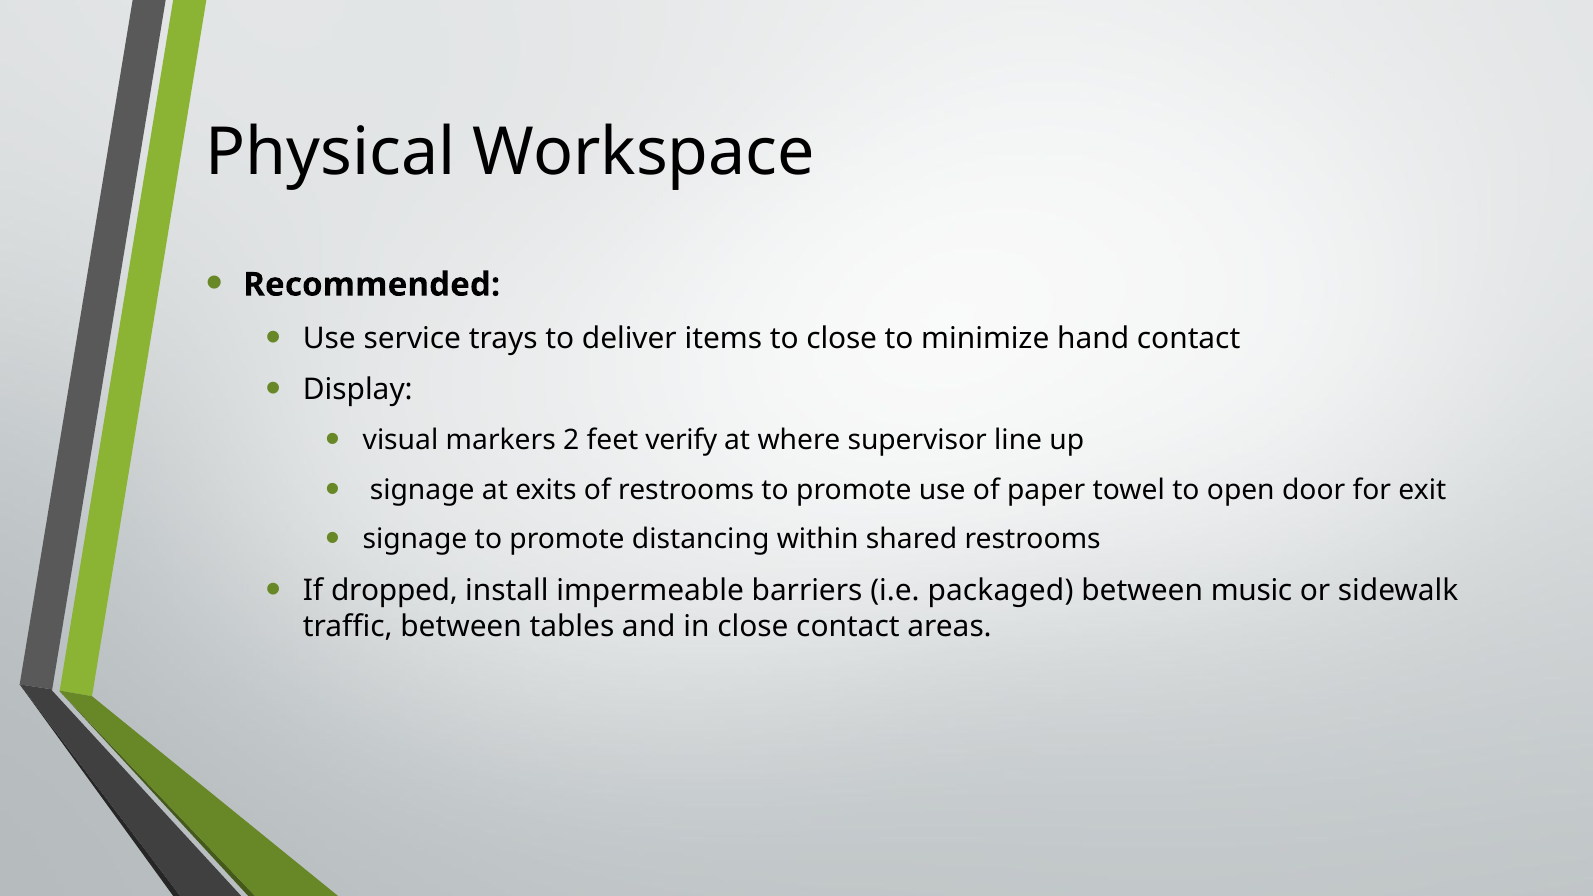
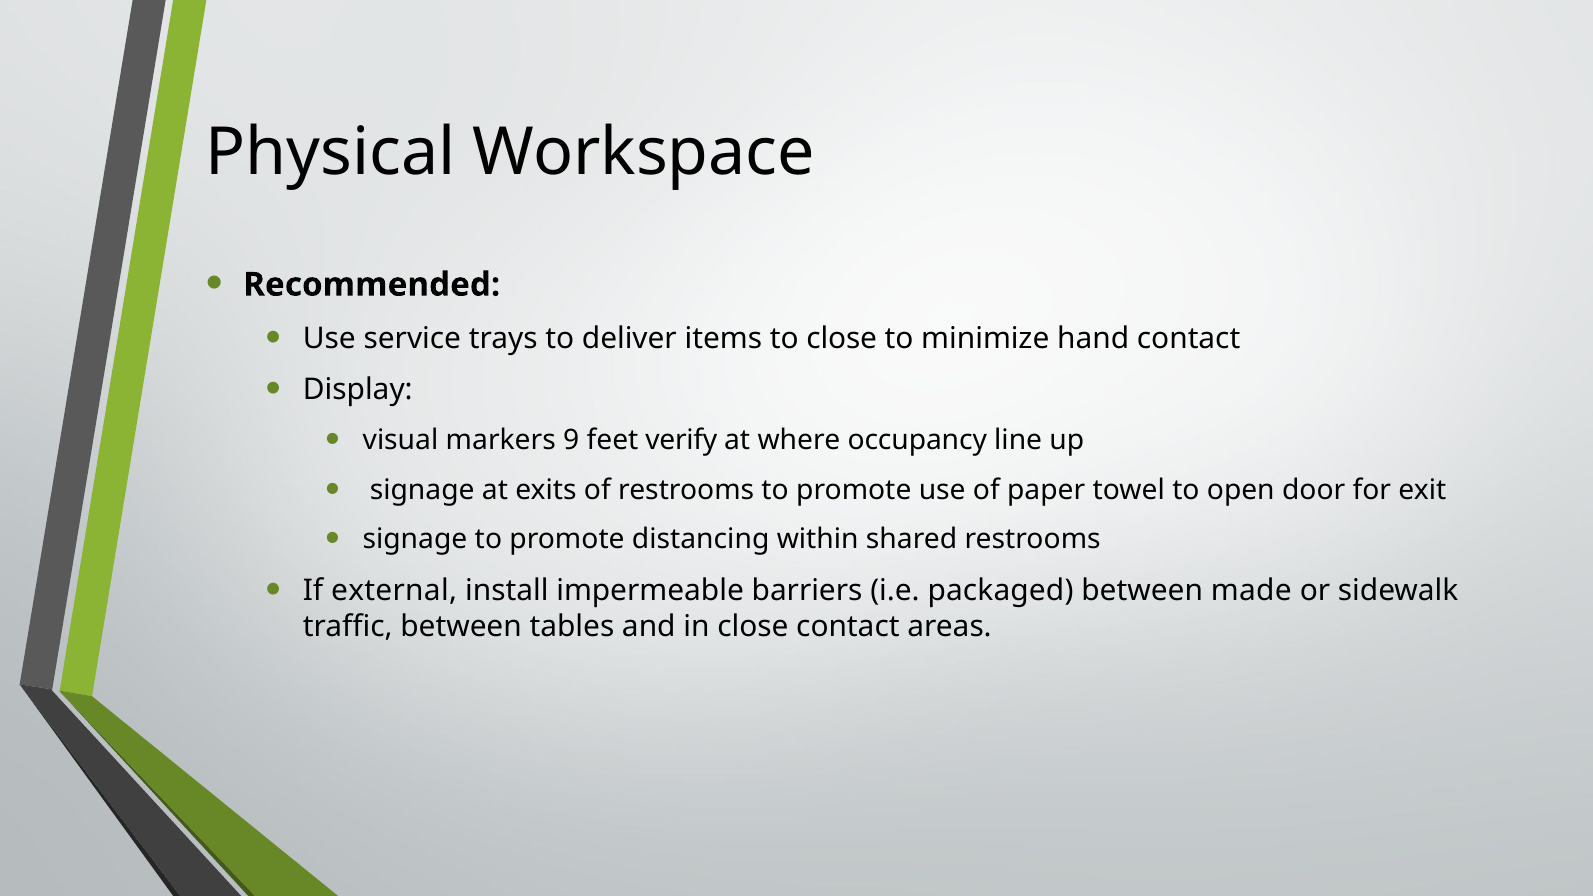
2: 2 -> 9
supervisor: supervisor -> occupancy
dropped: dropped -> external
music: music -> made
